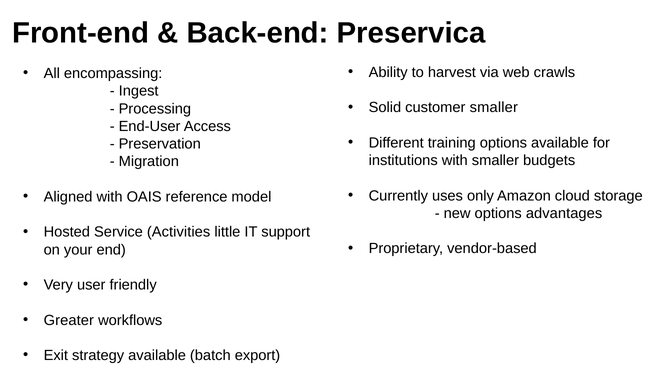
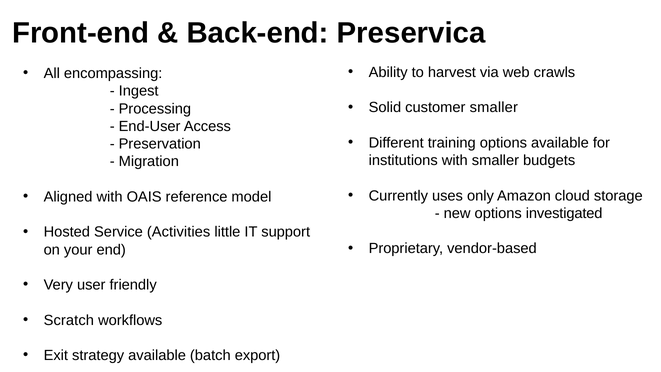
advantages: advantages -> investigated
Greater: Greater -> Scratch
